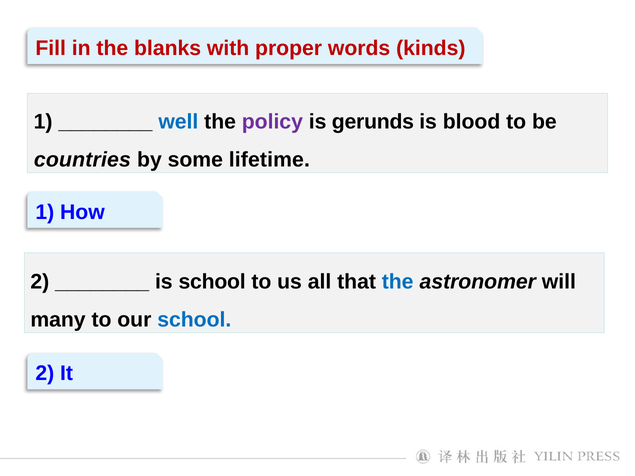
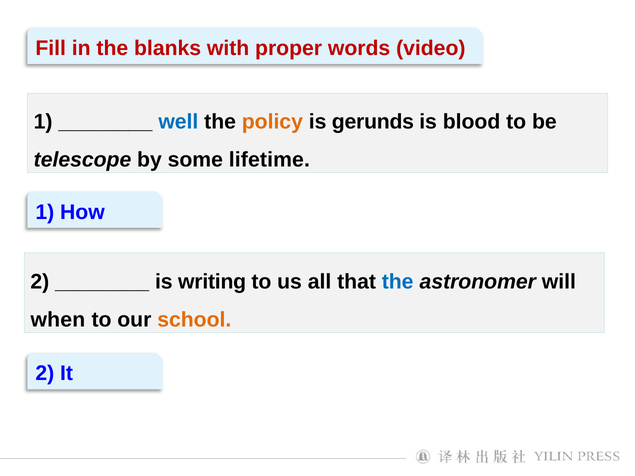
kinds: kinds -> video
policy colour: purple -> orange
countries: countries -> telescope
is school: school -> writing
many: many -> when
school at (194, 320) colour: blue -> orange
